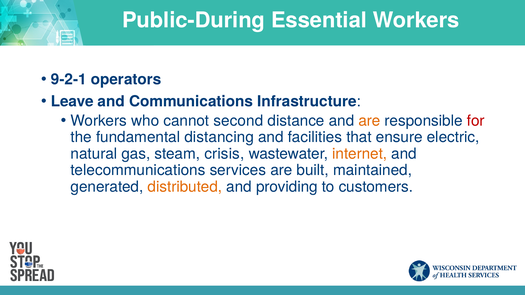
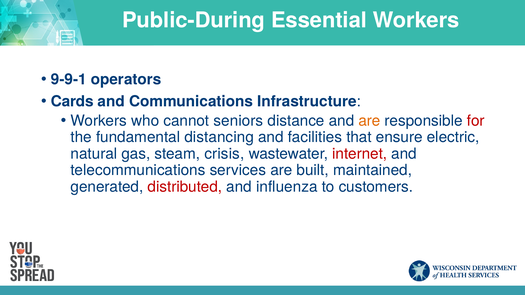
9-2-1: 9-2-1 -> 9-9-1
Leave: Leave -> Cards
second: second -> seniors
internet colour: orange -> red
distributed colour: orange -> red
providing: providing -> influenza
